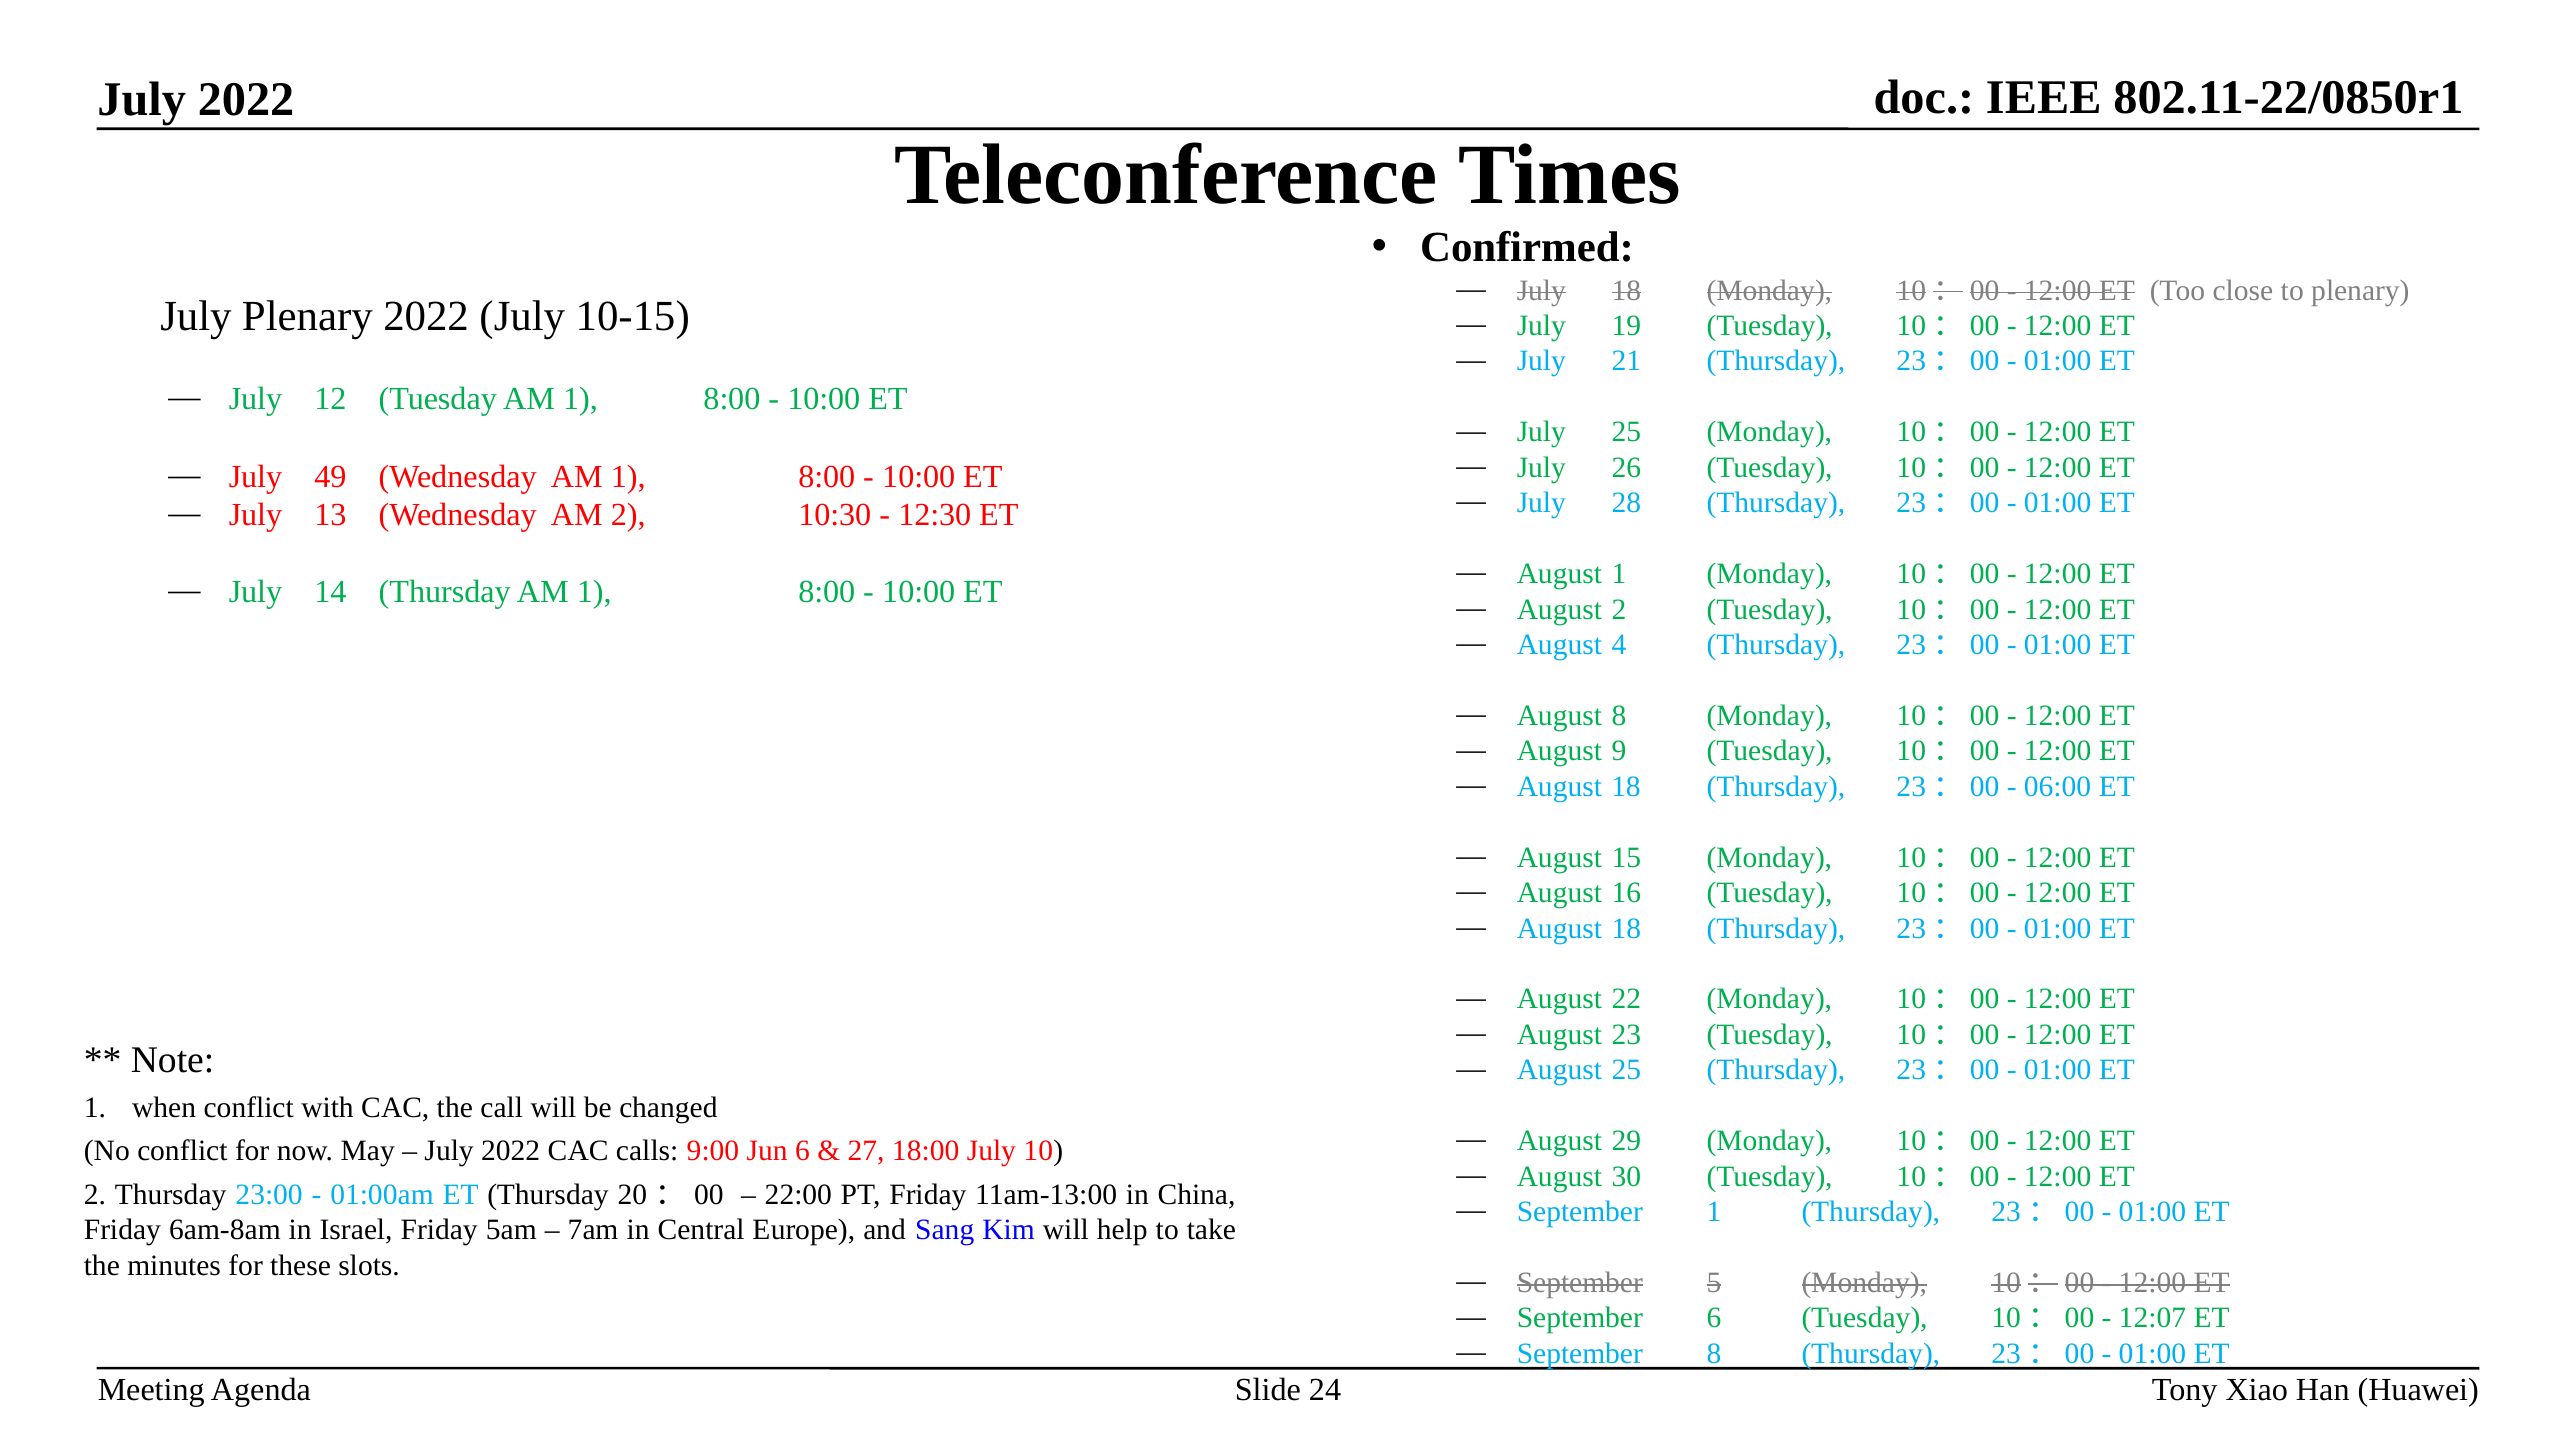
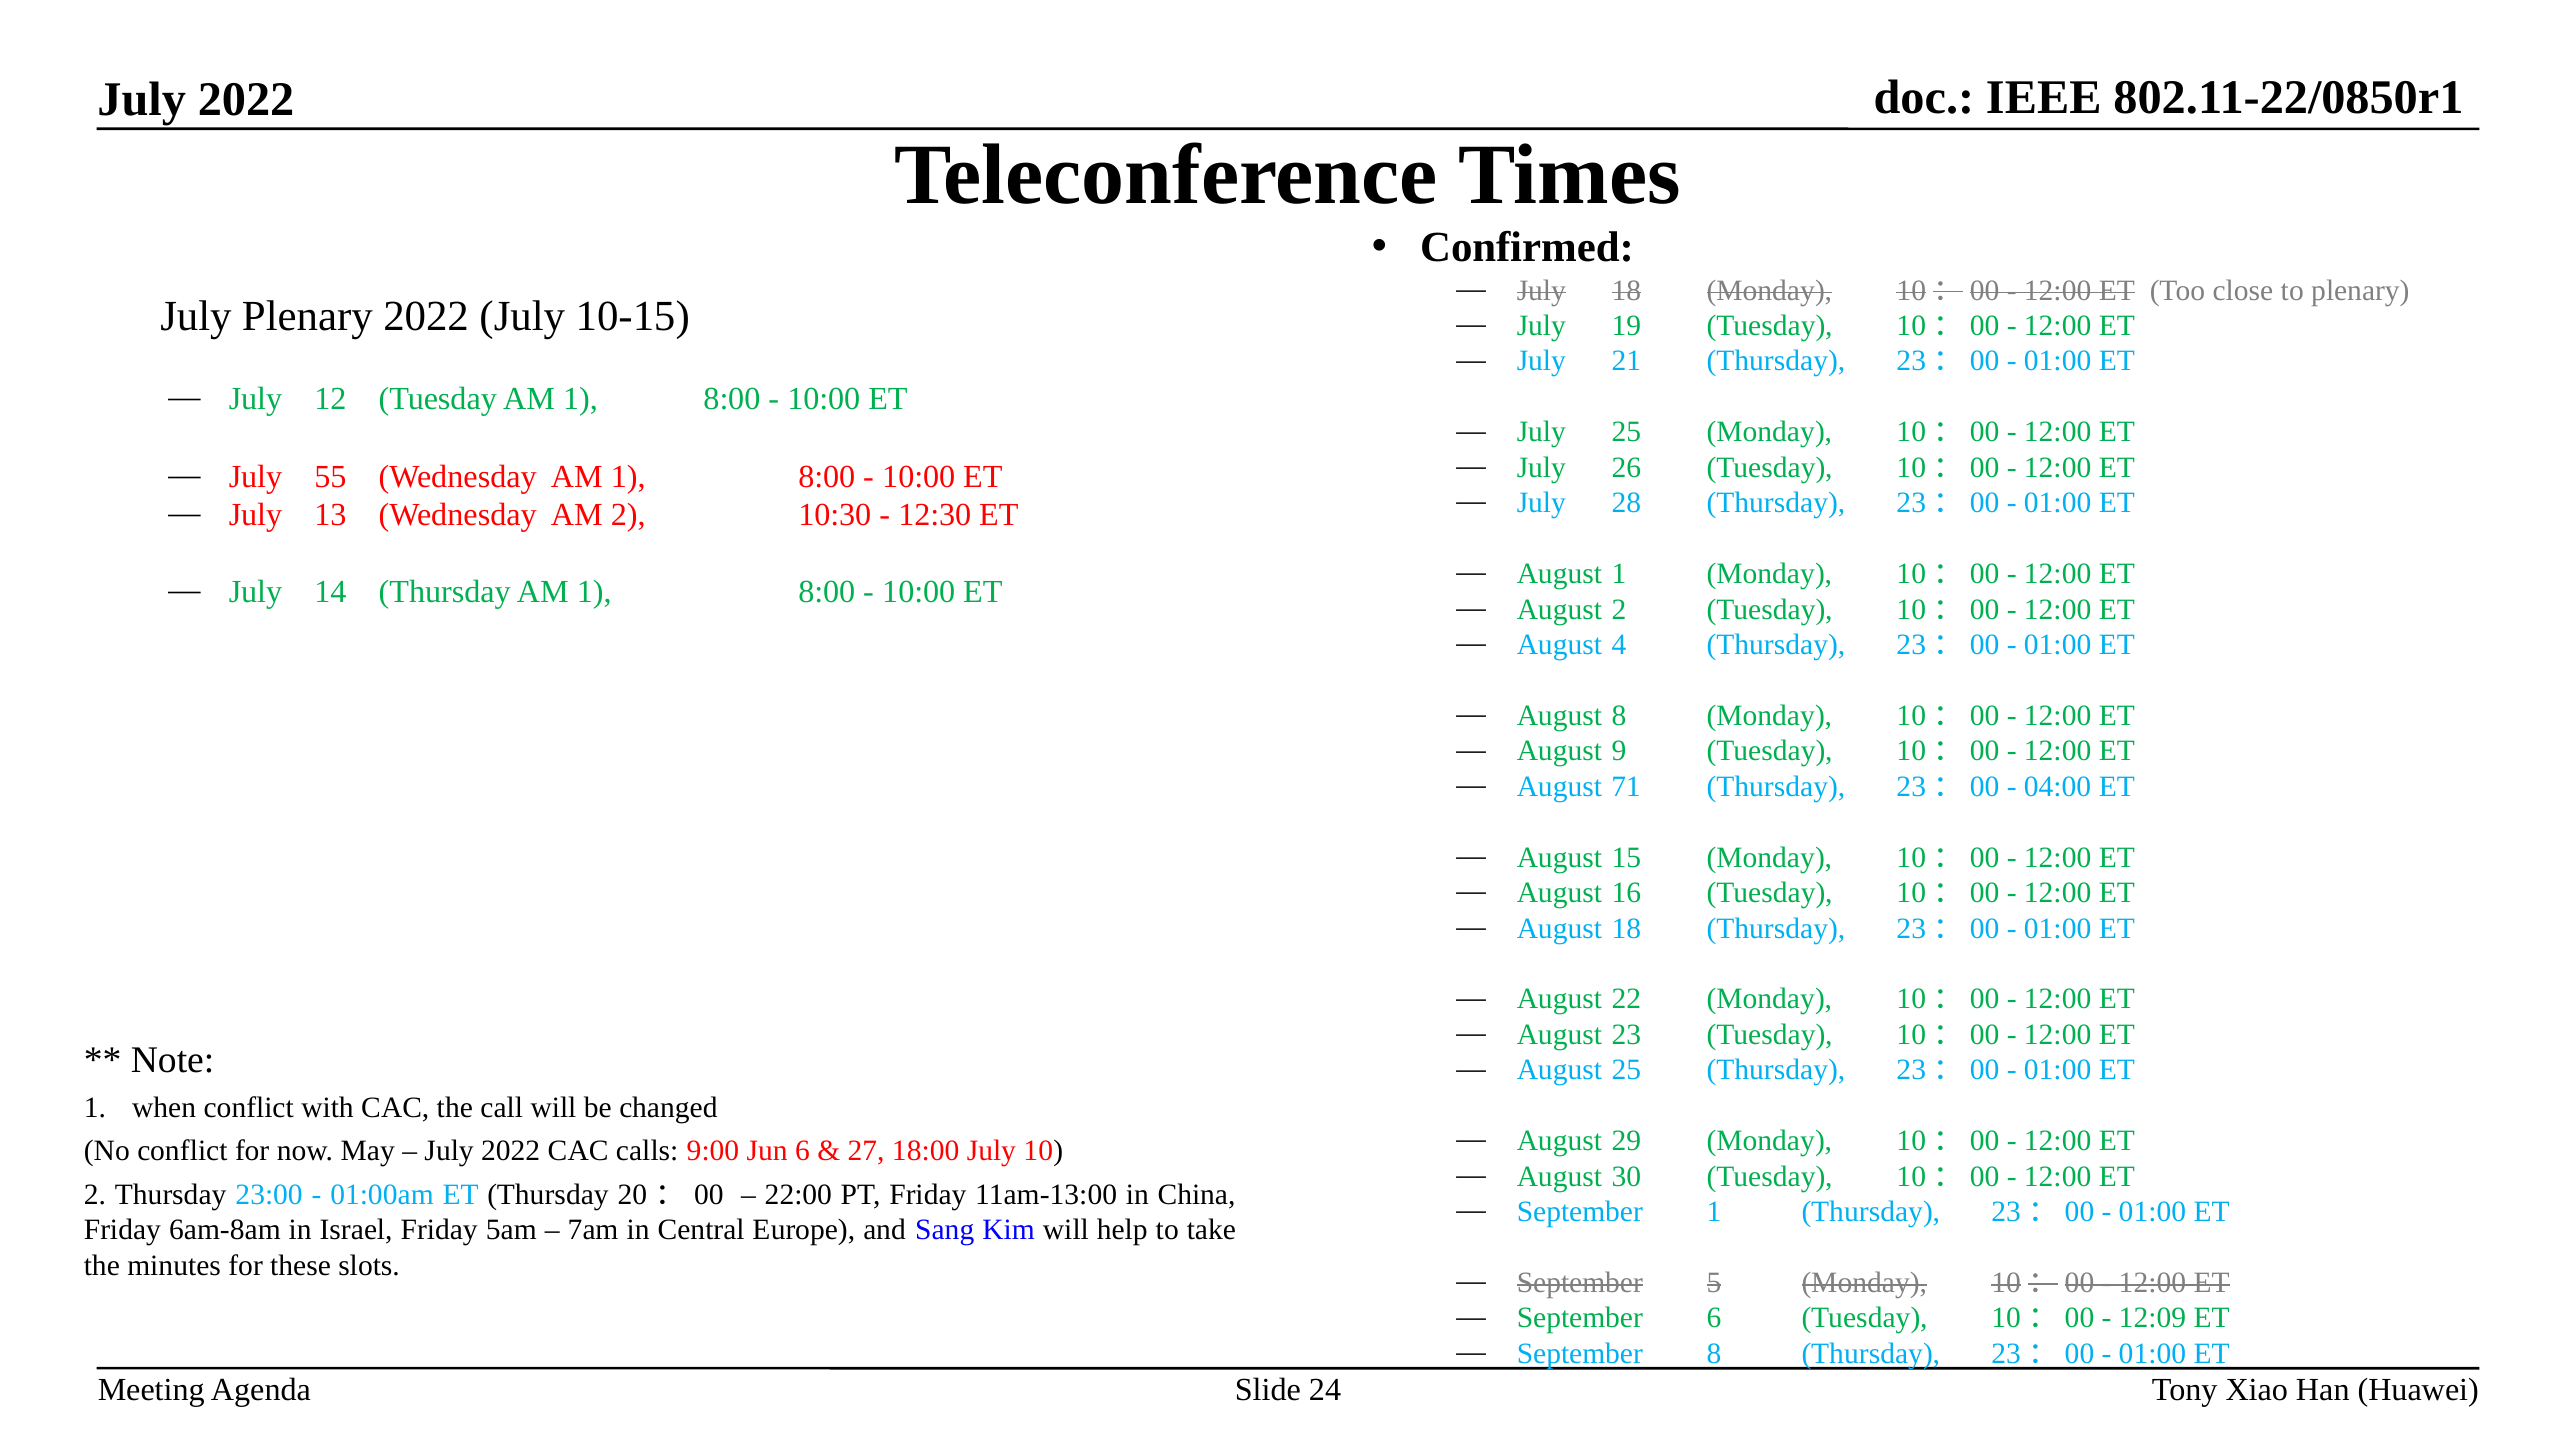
49: 49 -> 55
18 at (1626, 787): 18 -> 71
06:00: 06:00 -> 04:00
12:07: 12:07 -> 12:09
